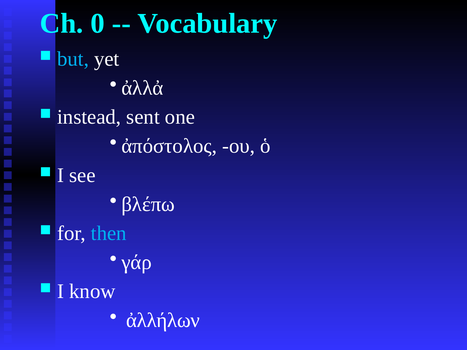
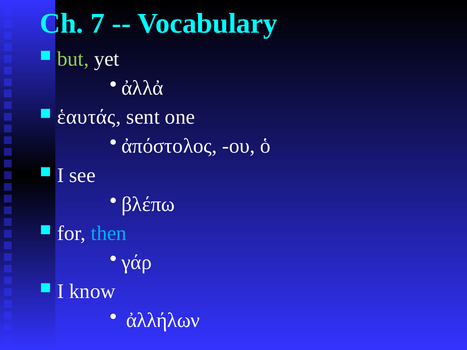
0: 0 -> 7
but colour: light blue -> light green
instead: instead -> ἑαυτάς
